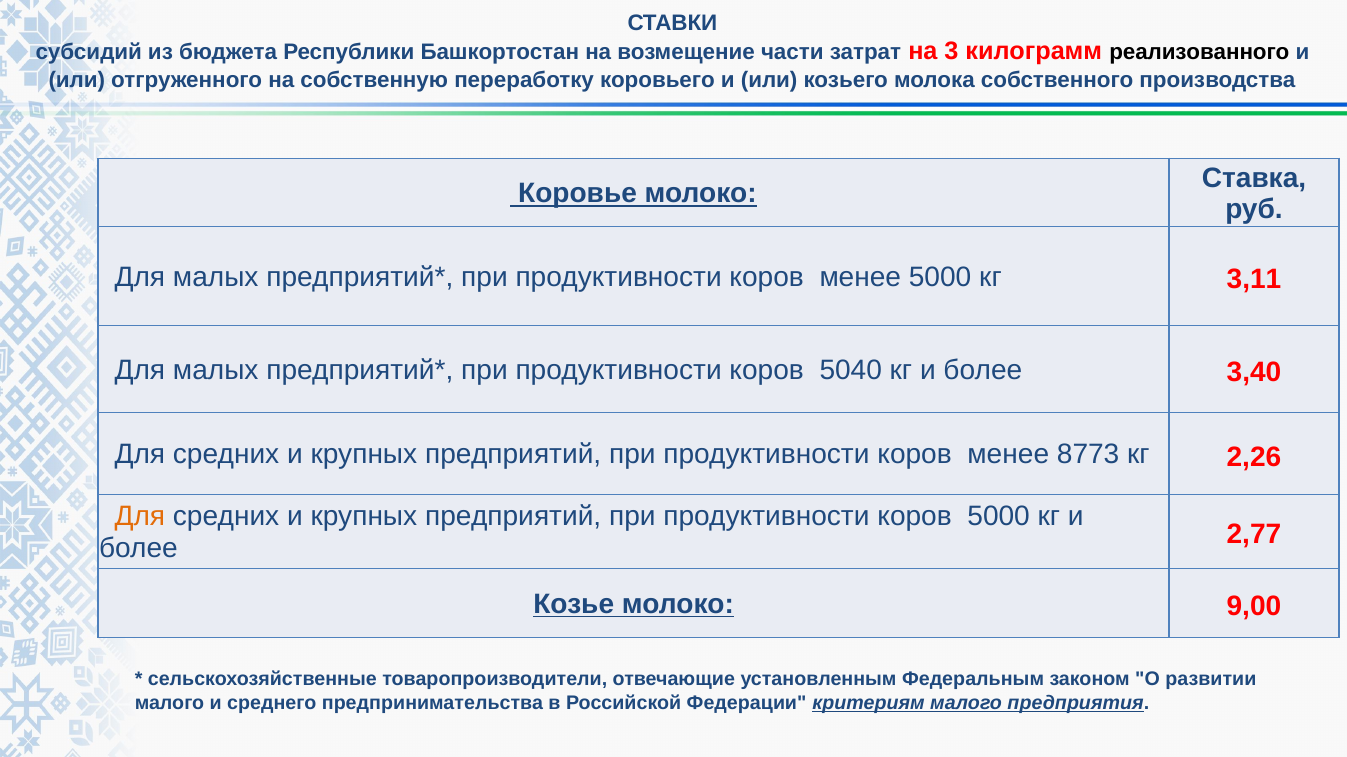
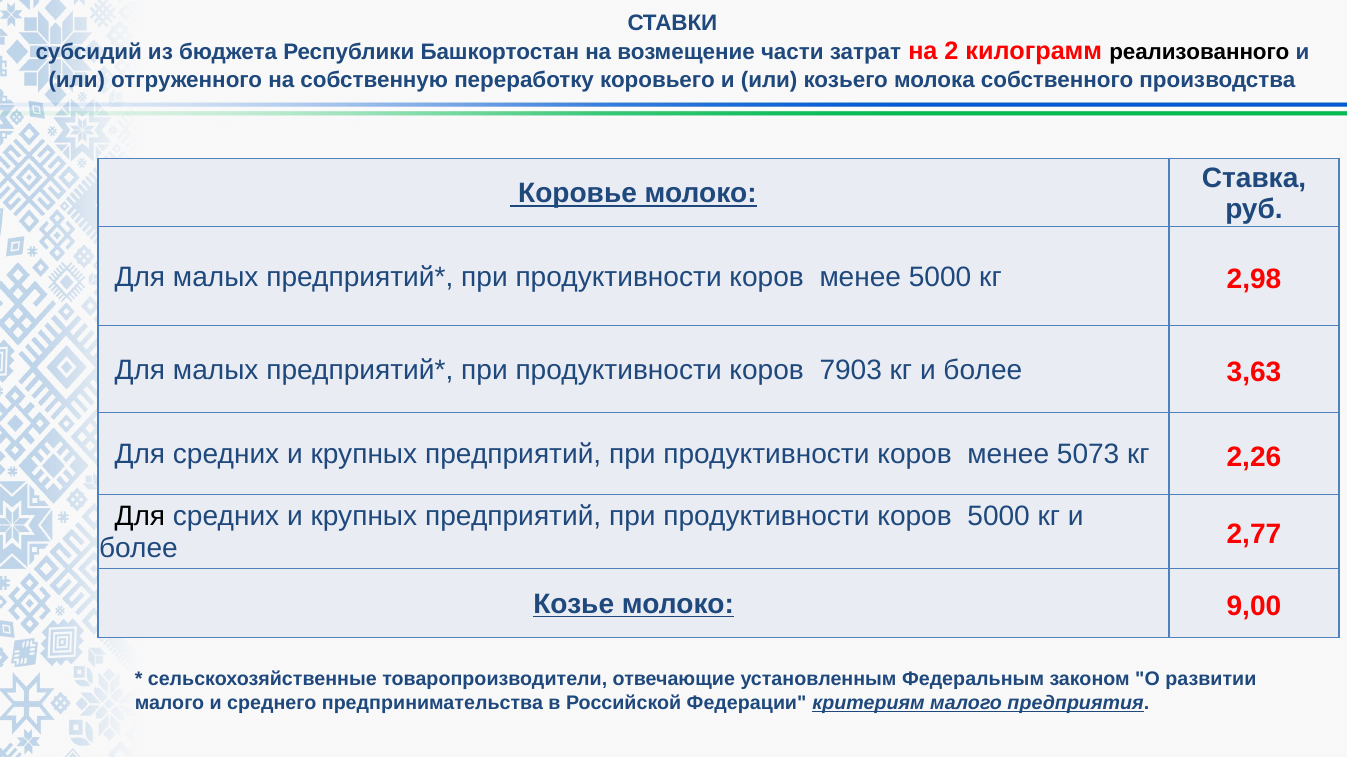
3: 3 -> 2
3,11: 3,11 -> 2,98
5040: 5040 -> 7903
3,40: 3,40 -> 3,63
8773: 8773 -> 5073
Для at (140, 517) colour: orange -> black
